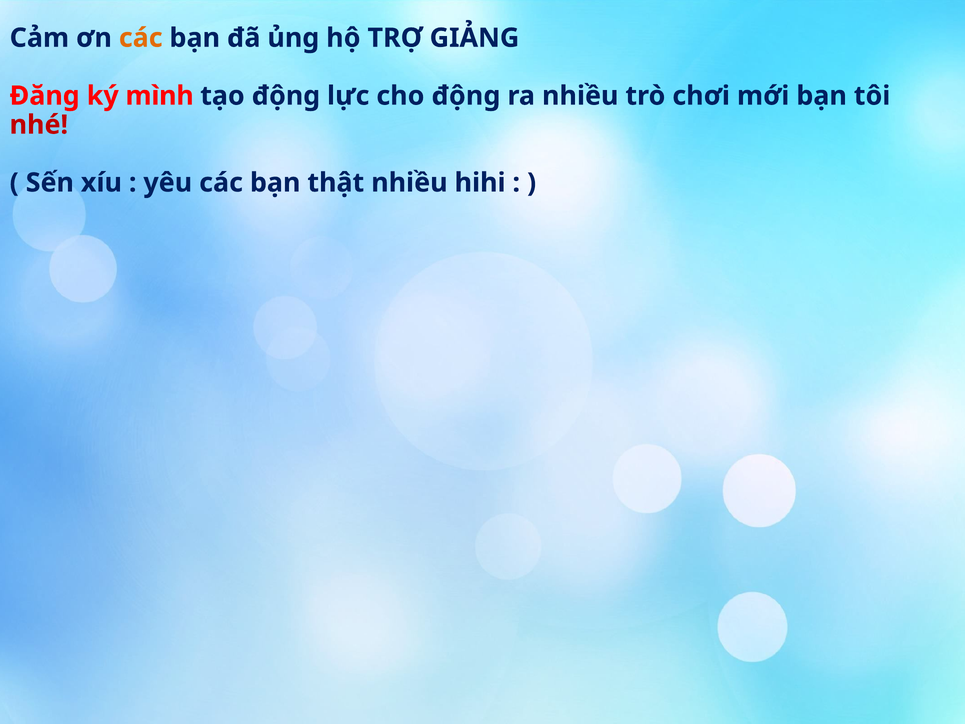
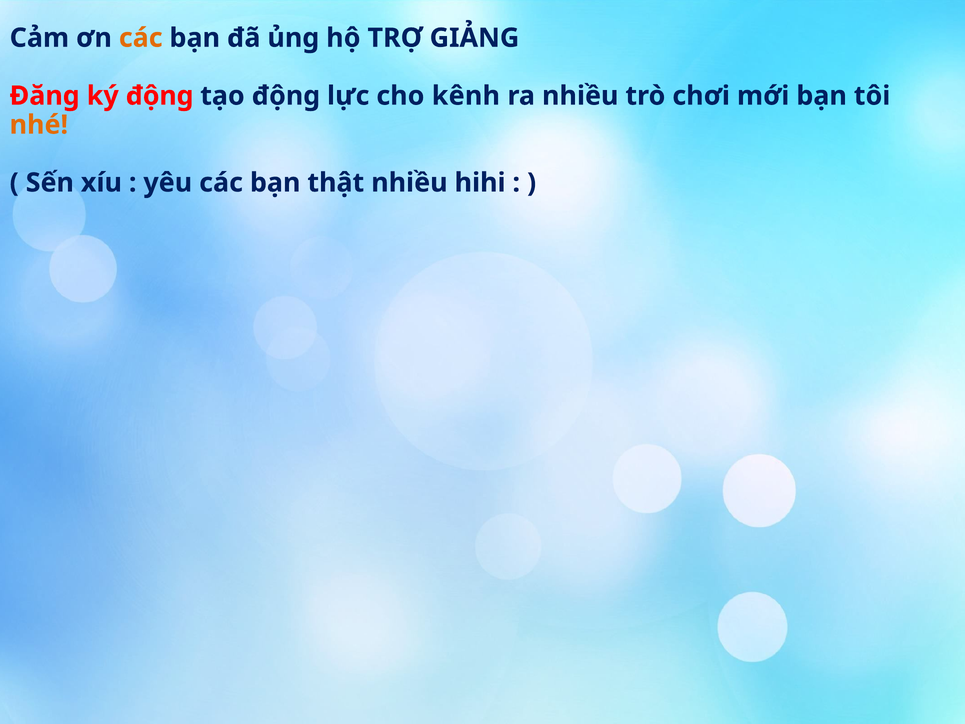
ký mình: mình -> động
cho động: động -> kênh
nhé colour: red -> orange
